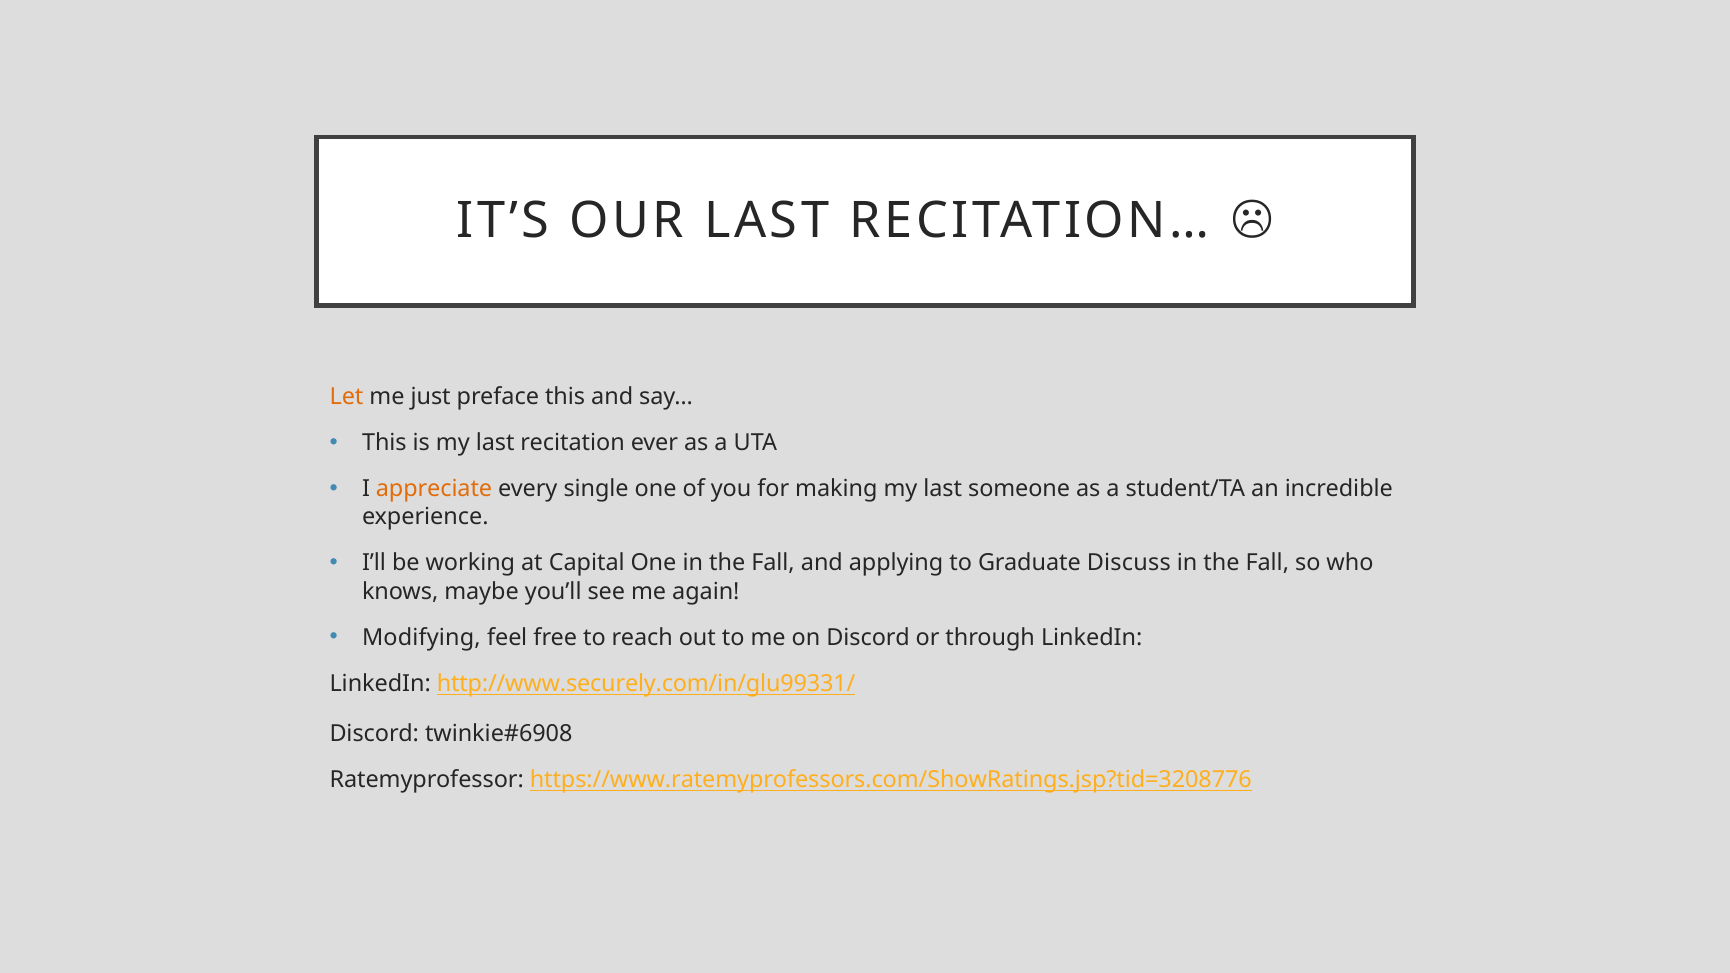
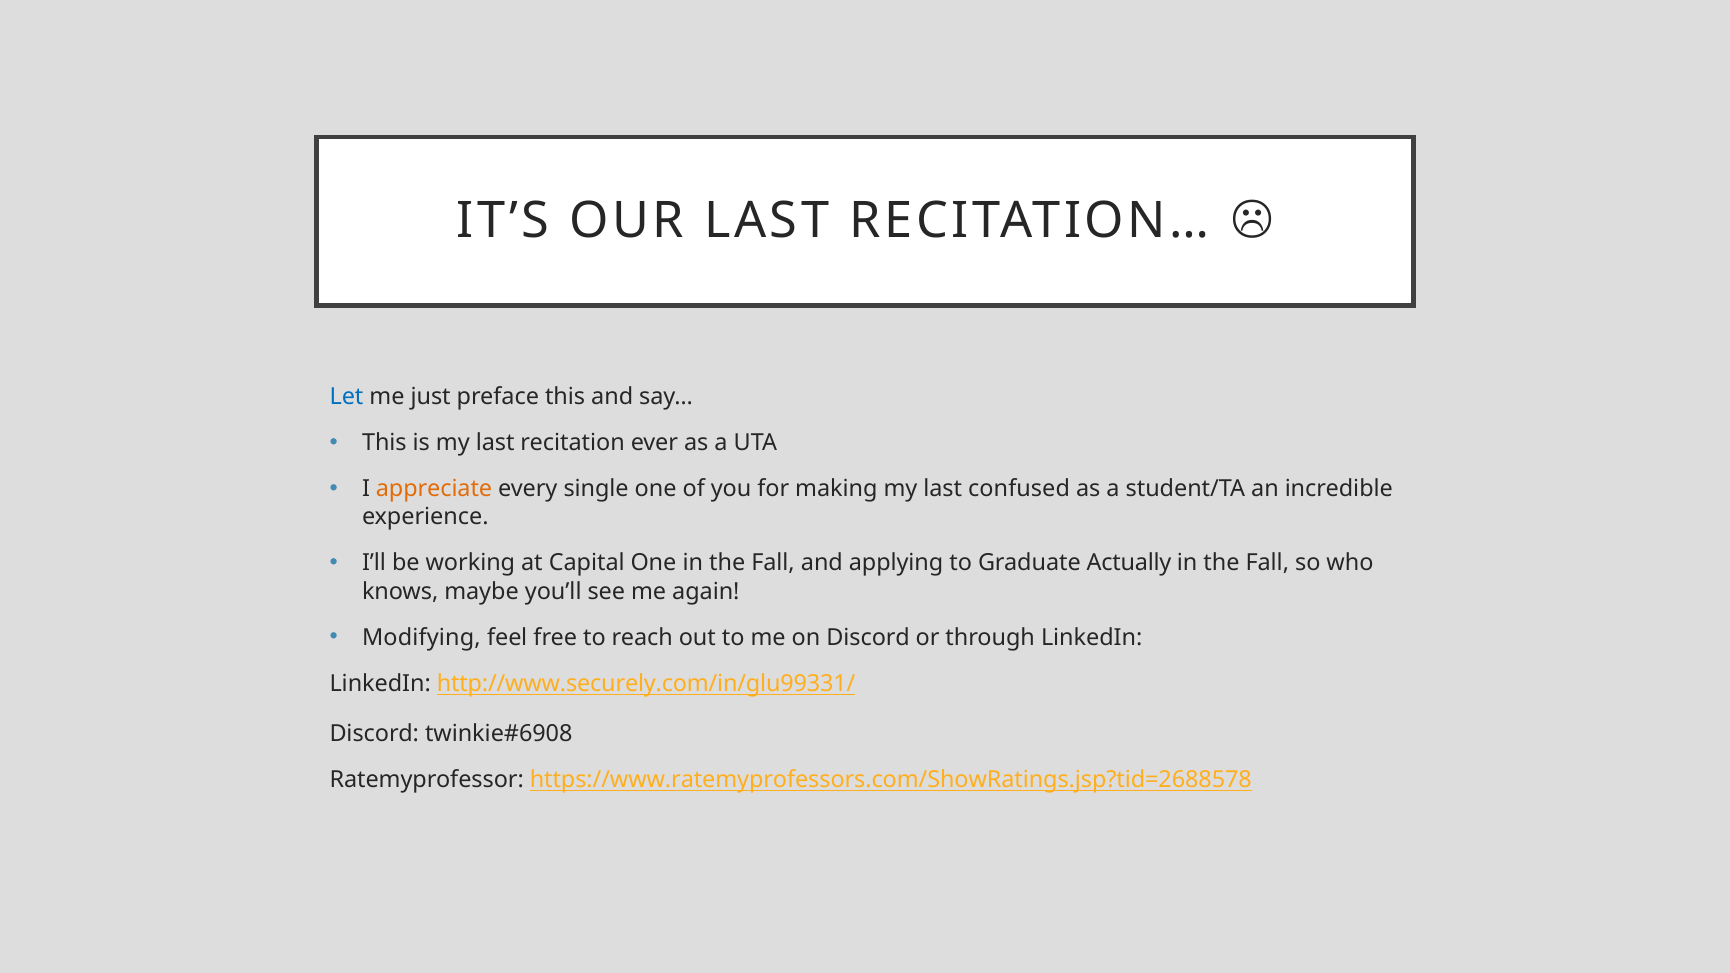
Let colour: orange -> blue
someone: someone -> confused
Discuss: Discuss -> Actually
https://www.ratemyprofessors.com/ShowRatings.jsp?tid=3208776: https://www.ratemyprofessors.com/ShowRatings.jsp?tid=3208776 -> https://www.ratemyprofessors.com/ShowRatings.jsp?tid=2688578
